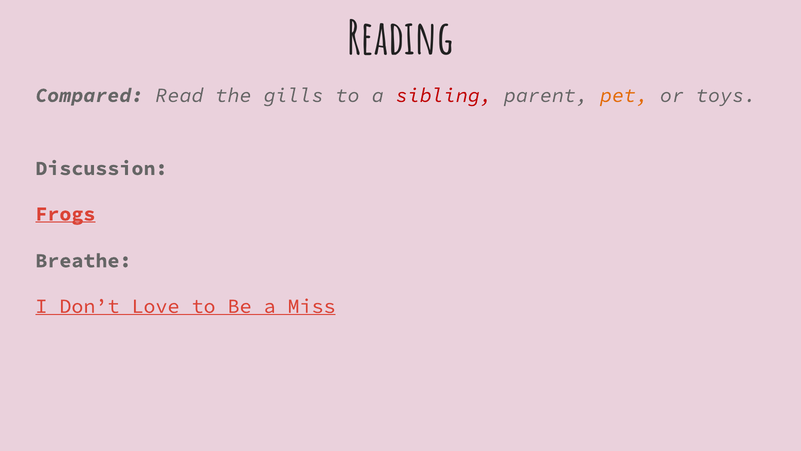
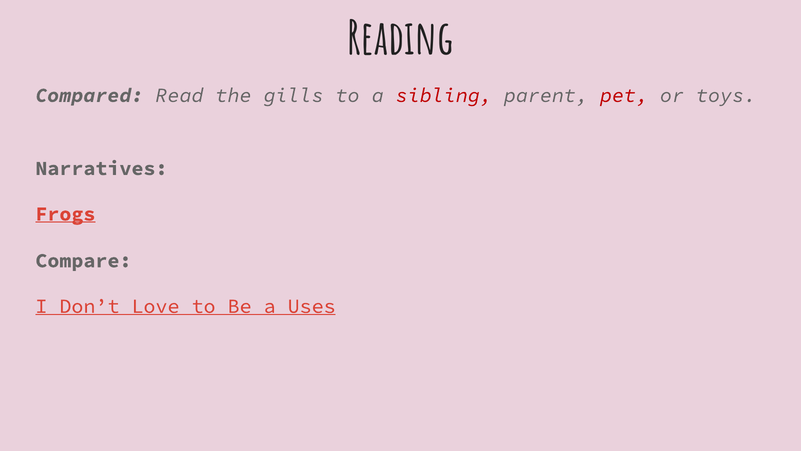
pet colour: orange -> red
Discussion: Discussion -> Narratives
Breathe: Breathe -> Compare
Miss: Miss -> Uses
